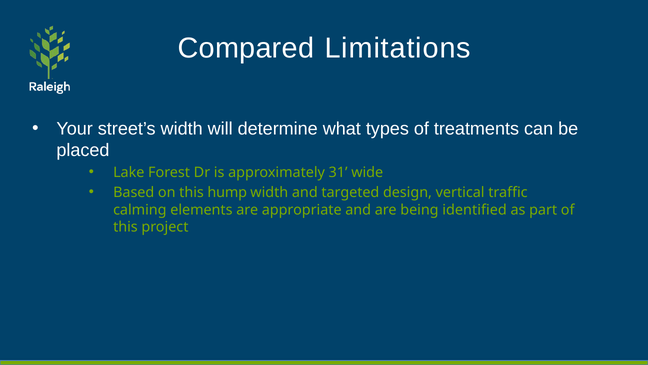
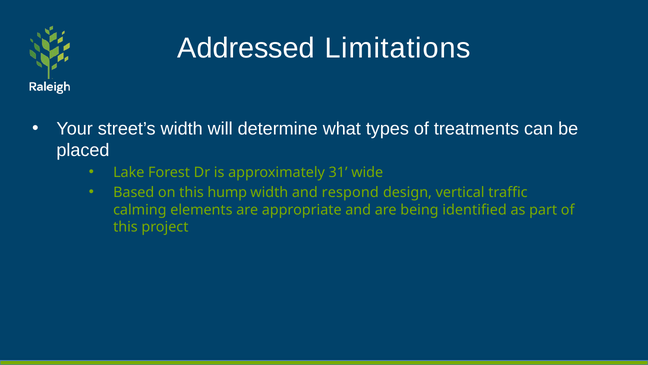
Compared: Compared -> Addressed
targeted: targeted -> respond
